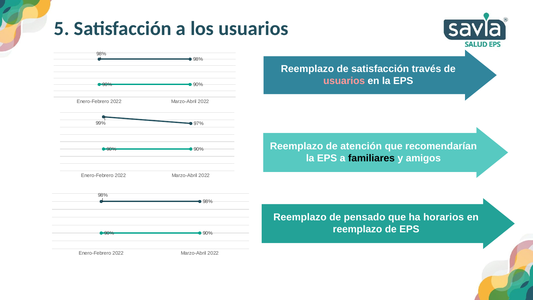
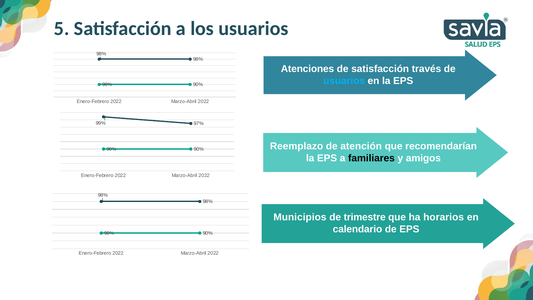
Reemplazo at (307, 69): Reemplazo -> Atenciones
usuarios at (344, 81) colour: pink -> light blue
Reemplazo at (300, 217): Reemplazo -> Municipios
pensado: pensado -> trimestre
reemplazo at (357, 229): reemplazo -> calendario
